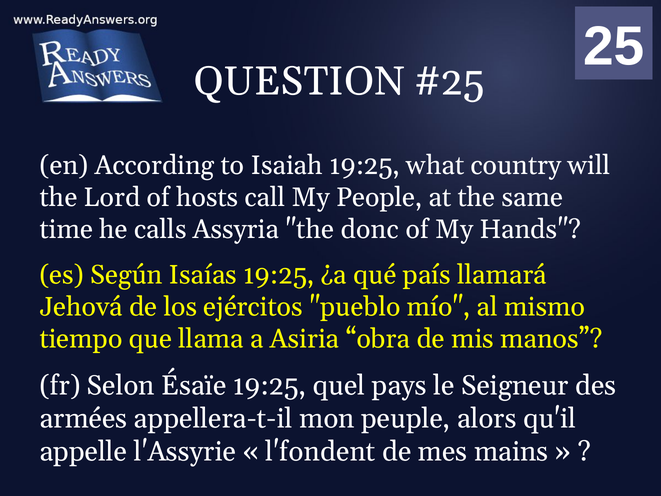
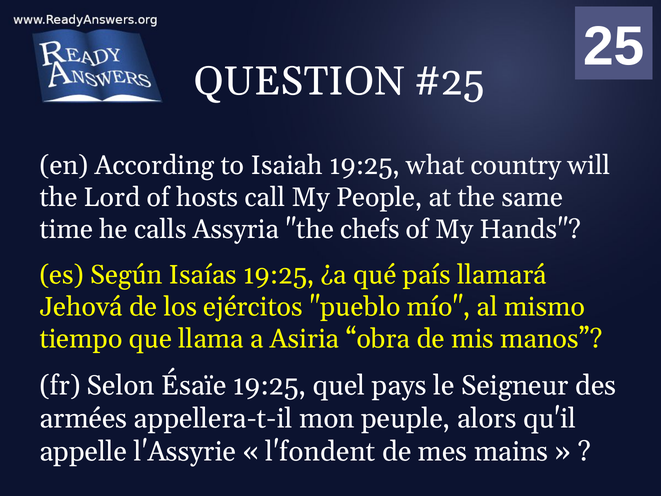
donc: donc -> chefs
